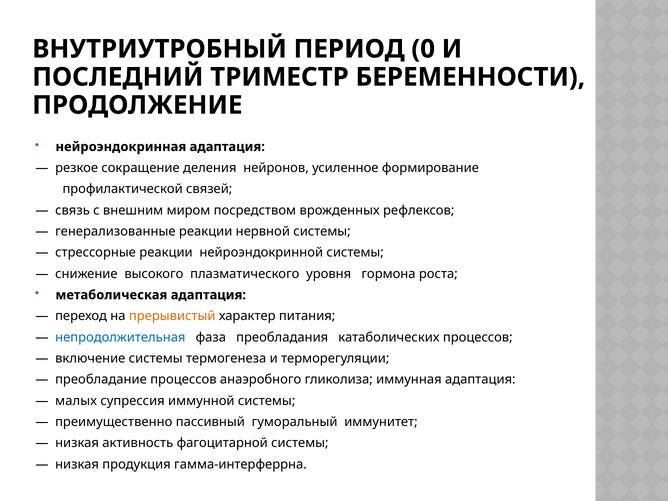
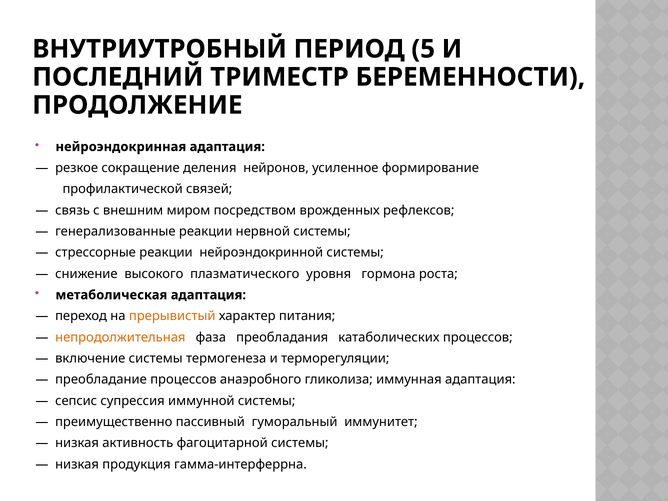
0: 0 -> 5
непродолжительная colour: blue -> orange
малых: малых -> сепсис
